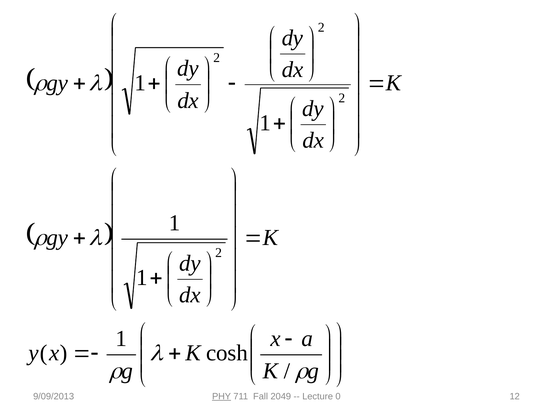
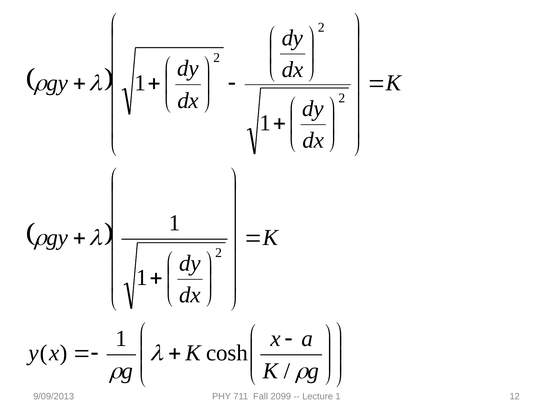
PHY underline: present -> none
2049: 2049 -> 2099
Lecture 0: 0 -> 1
